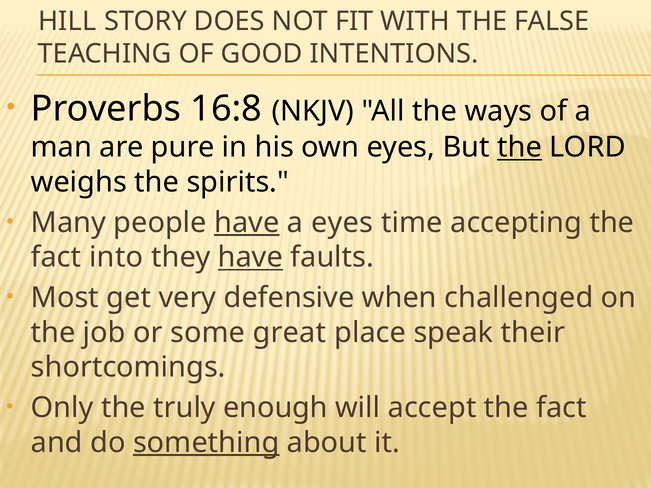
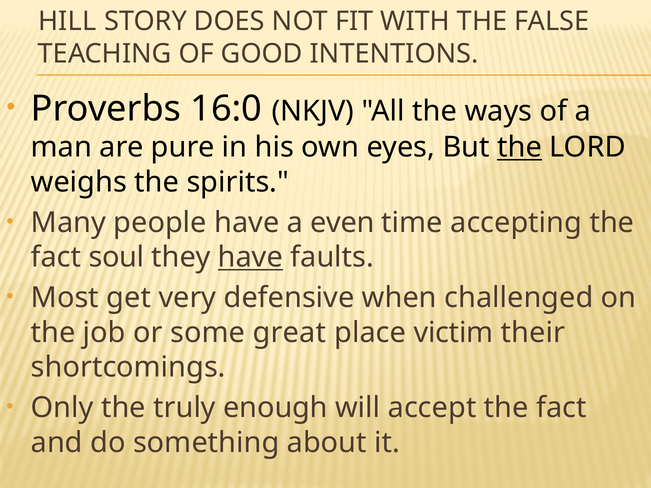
16:8: 16:8 -> 16:0
have at (247, 223) underline: present -> none
a eyes: eyes -> even
into: into -> soul
speak: speak -> victim
something underline: present -> none
